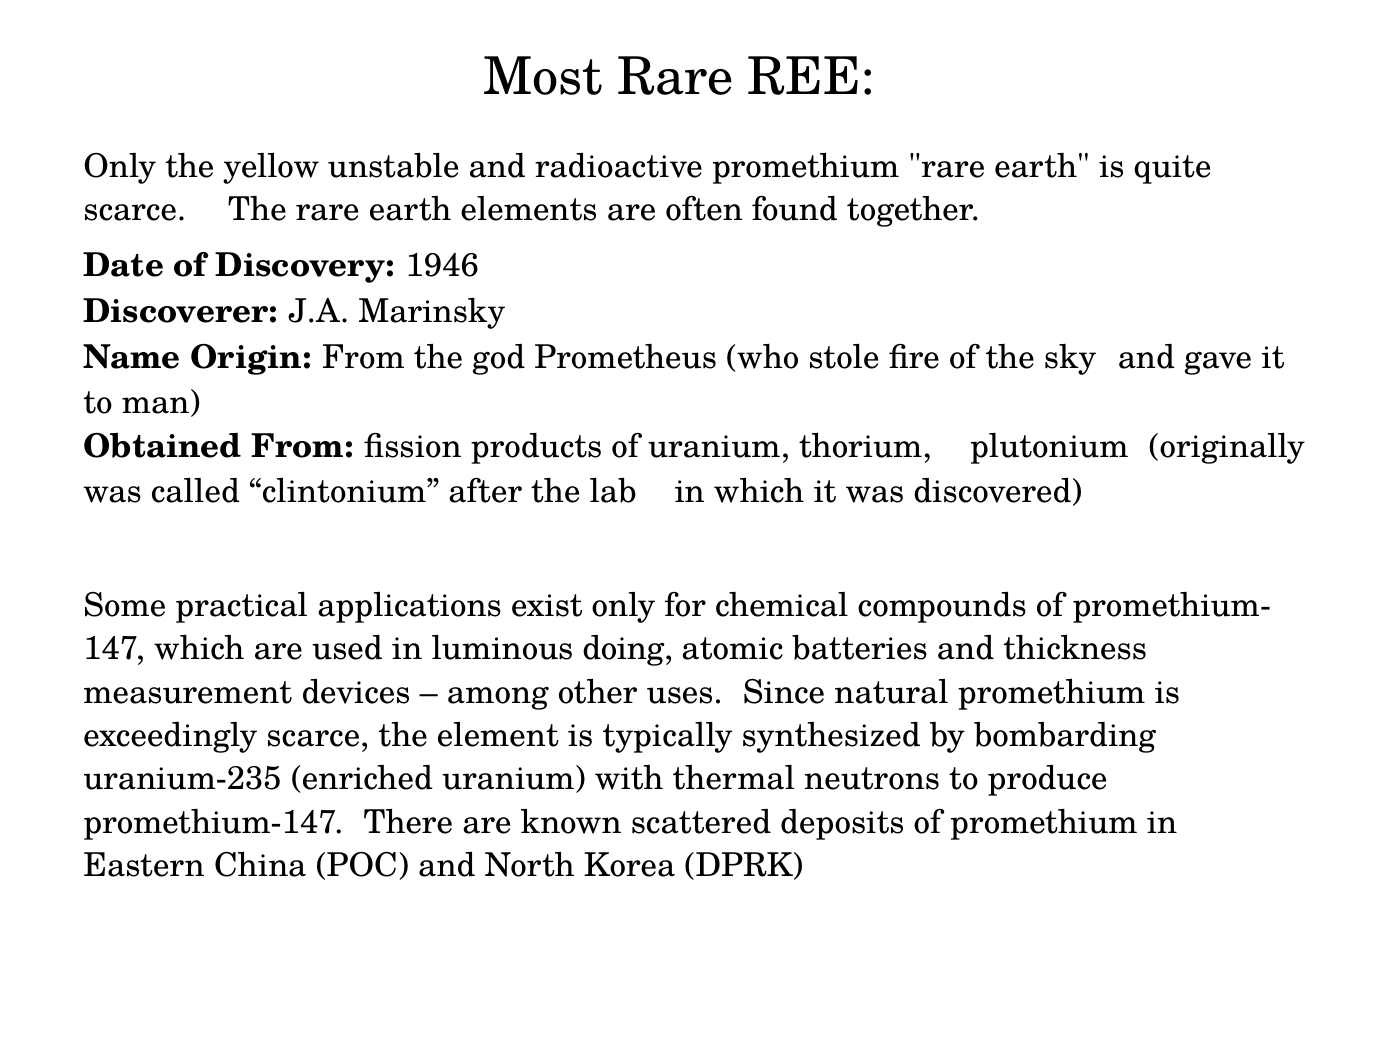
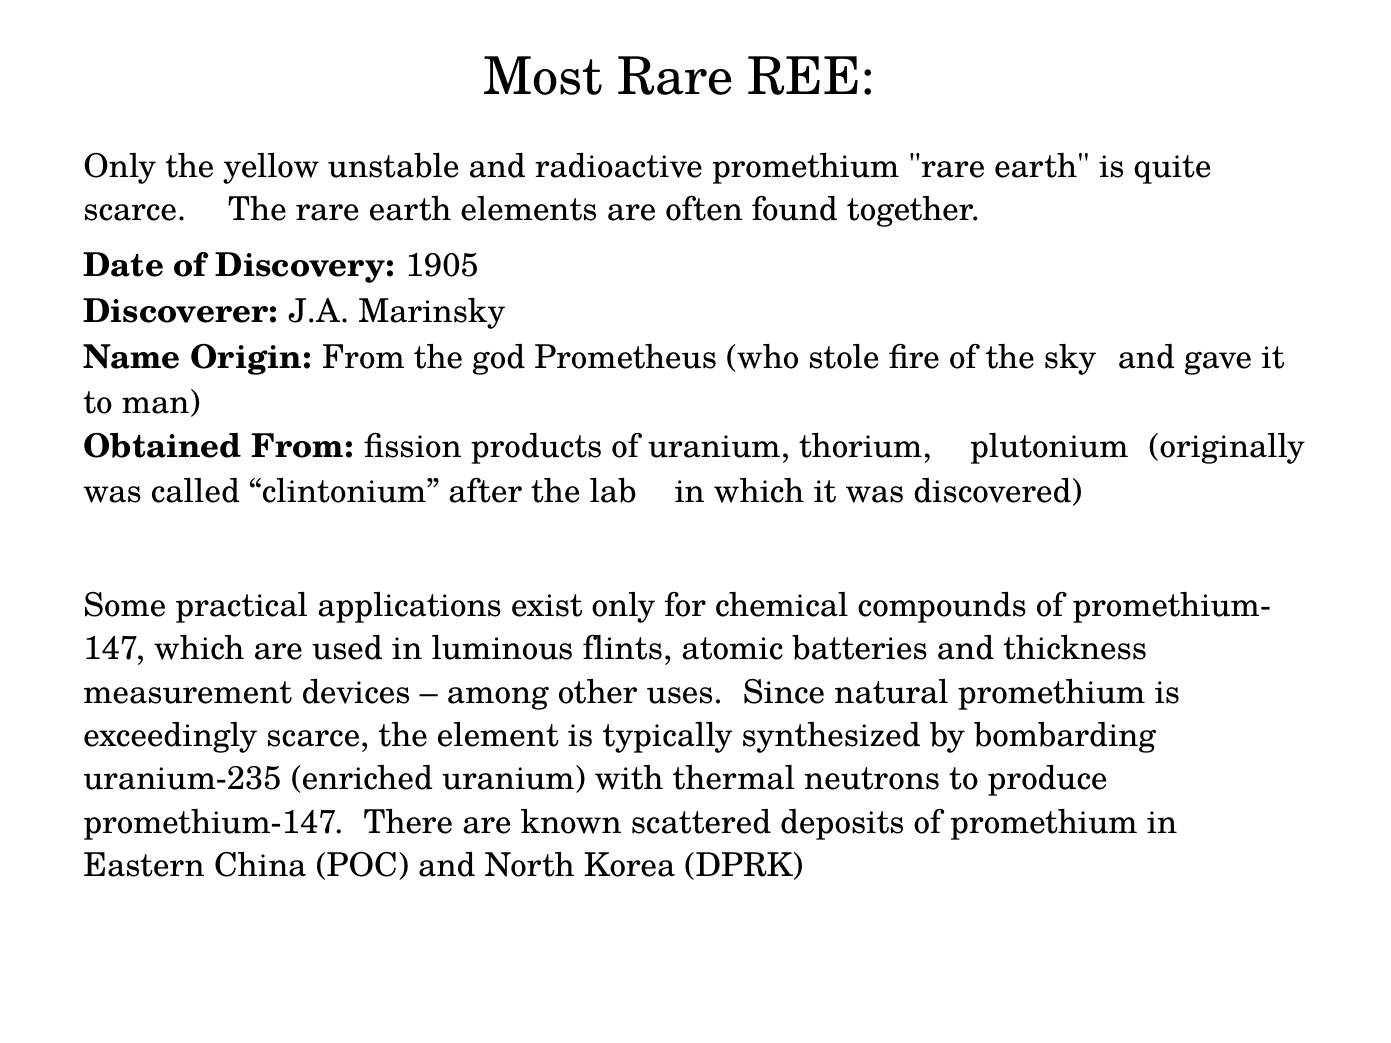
1946: 1946 -> 1905
doing: doing -> flints
